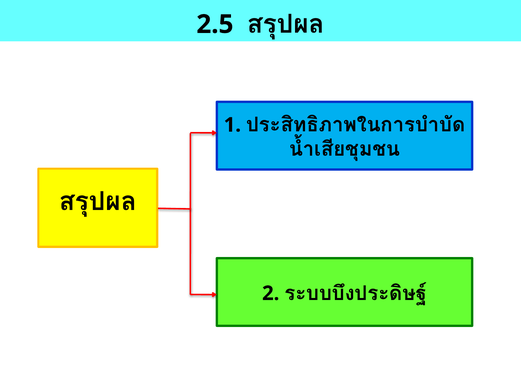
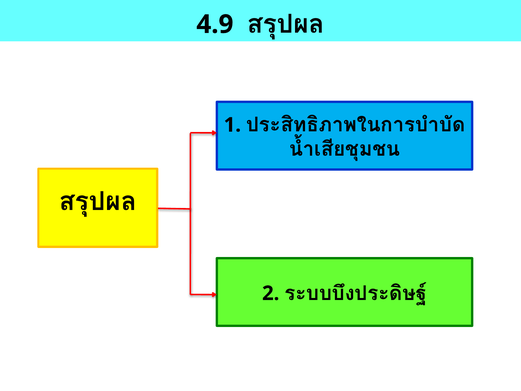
2.5: 2.5 -> 4.9
